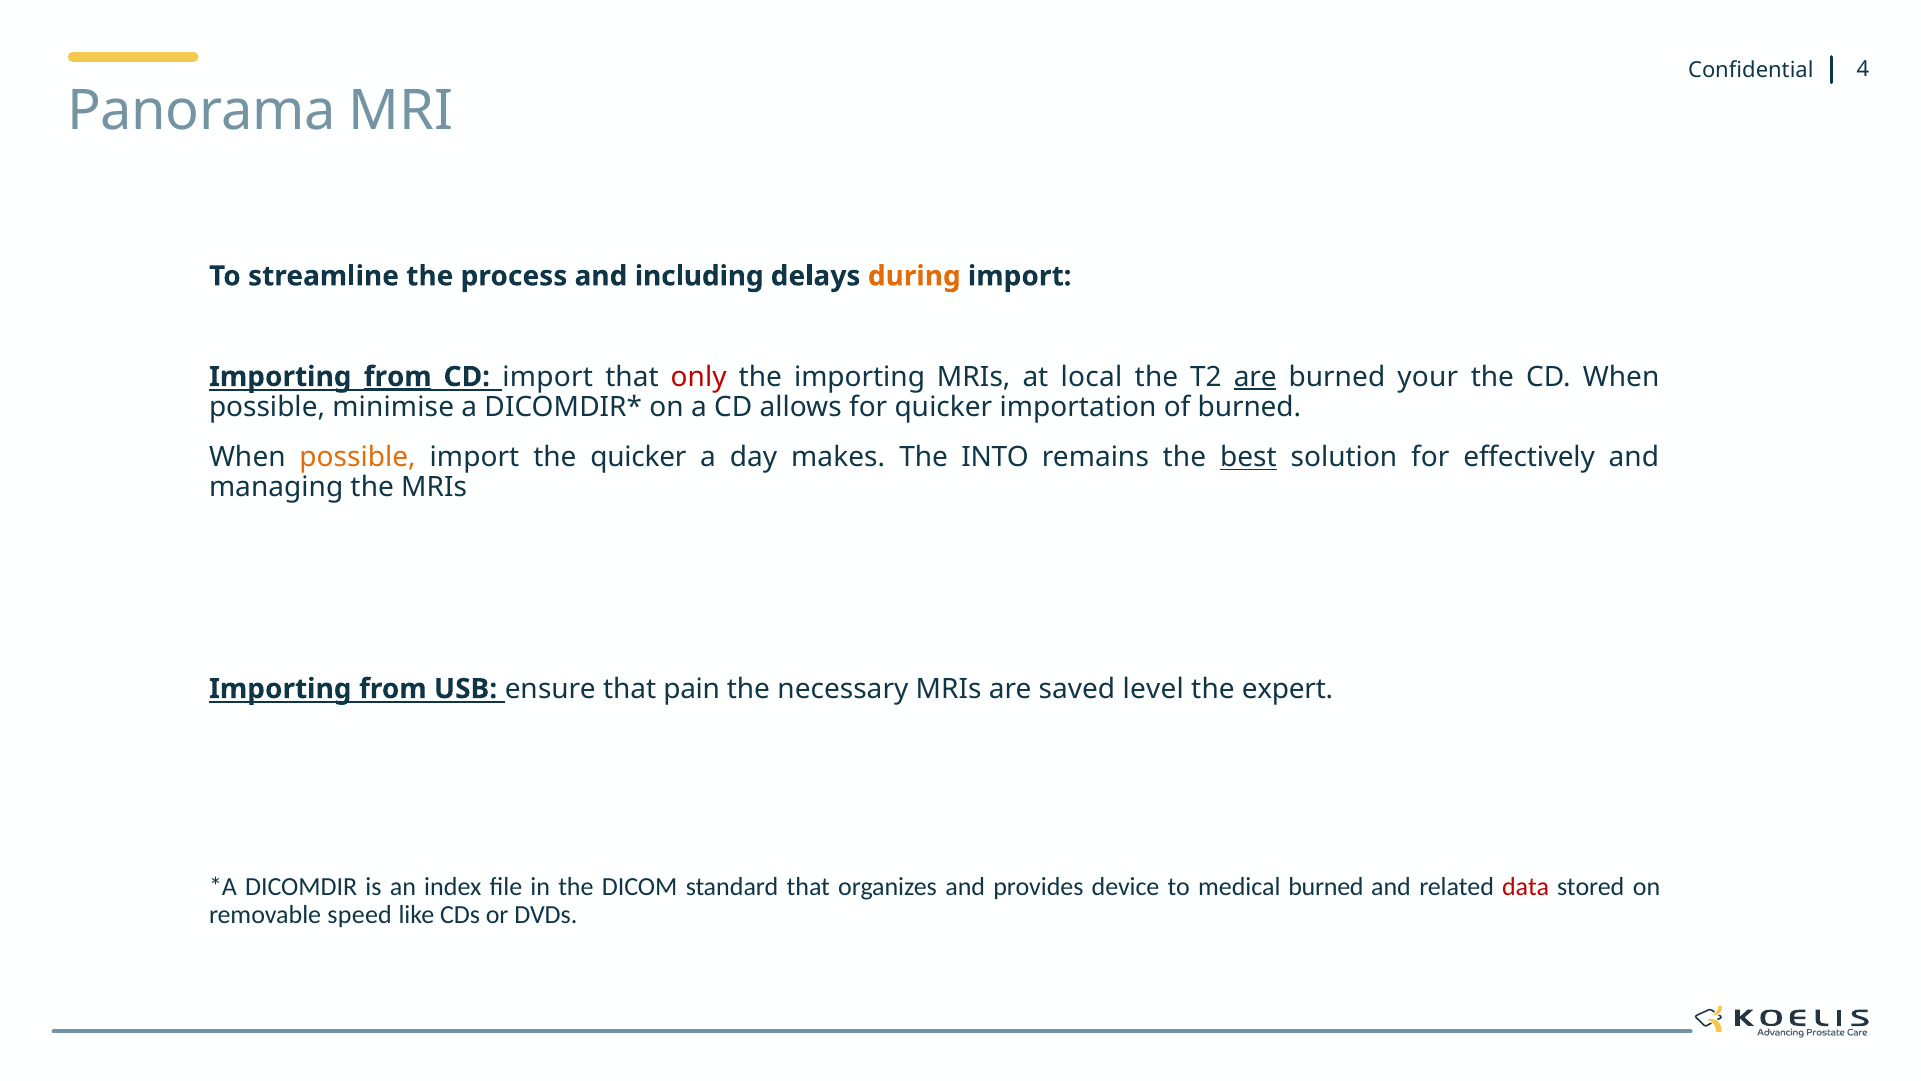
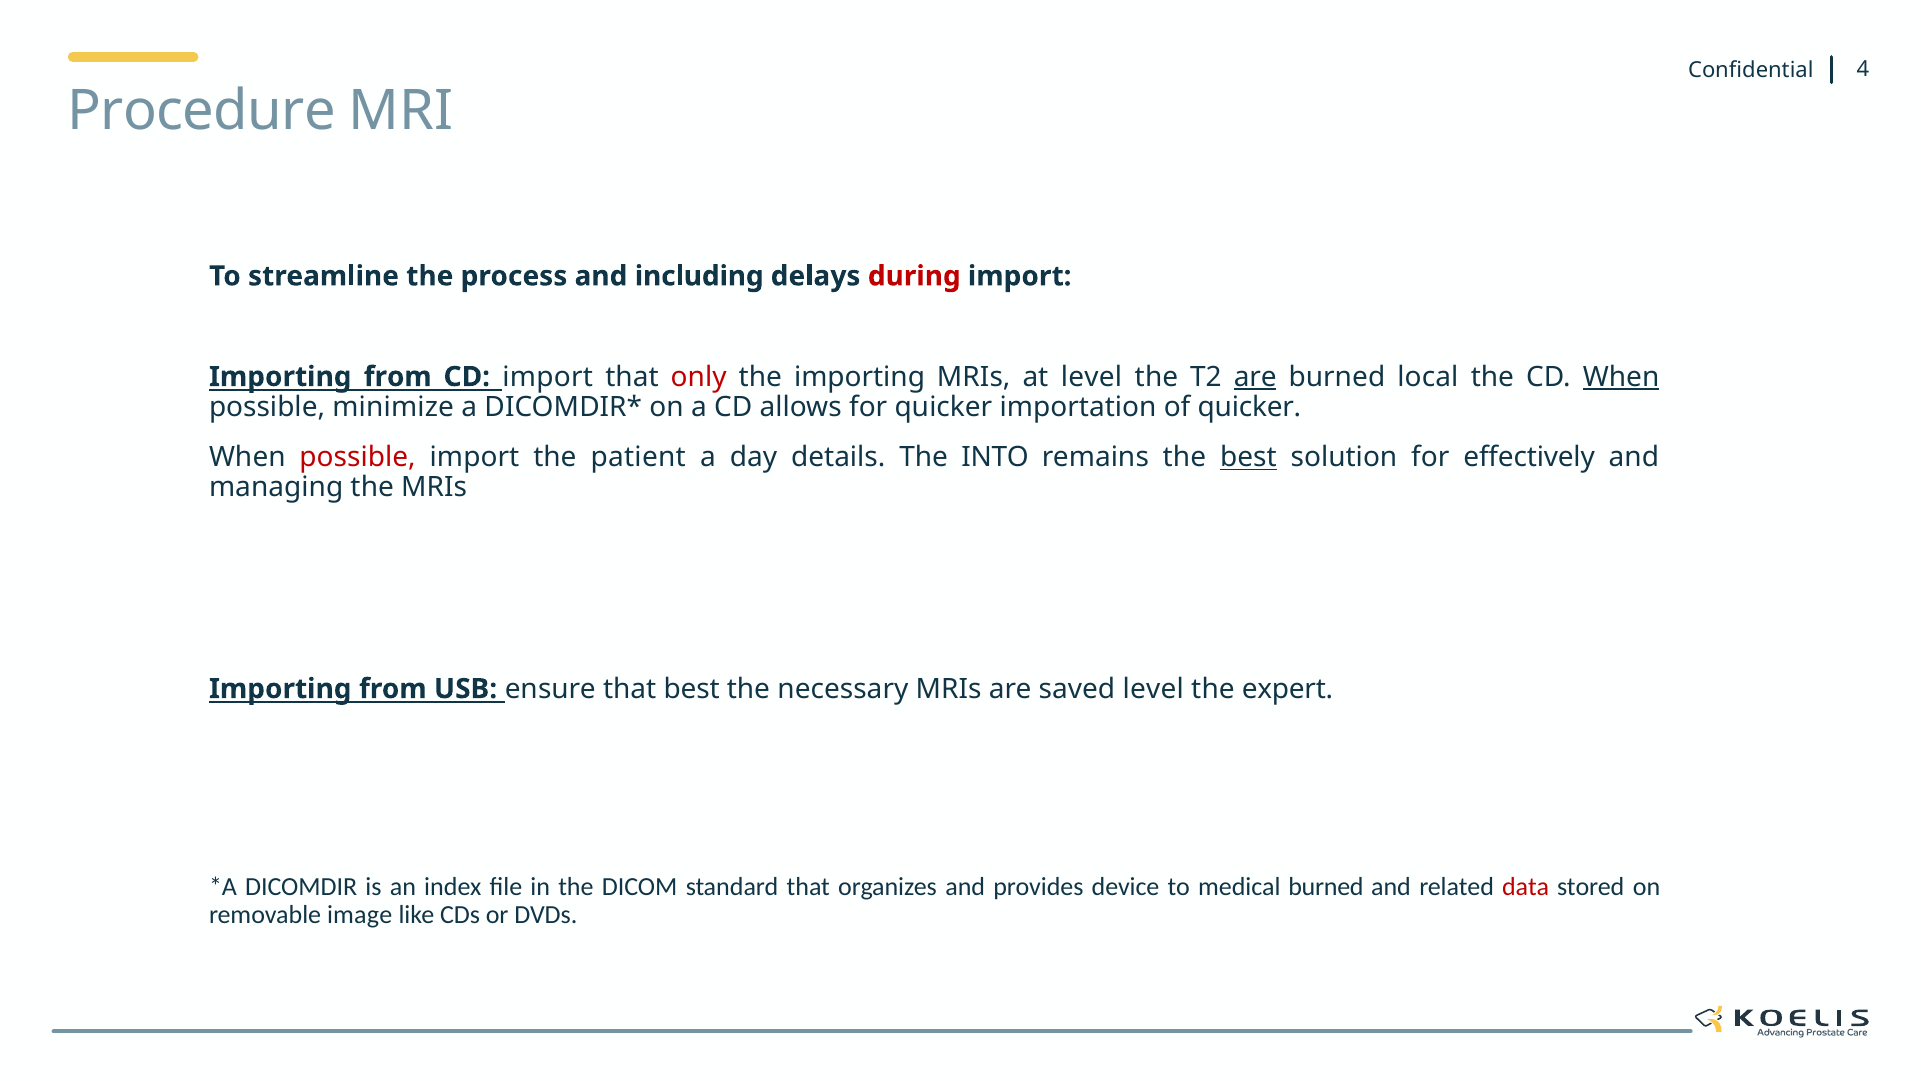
Panorama: Panorama -> Procedure
during colour: orange -> red
from at (398, 377) underline: present -> none
at local: local -> level
your: your -> local
When at (1621, 377) underline: none -> present
minimise: minimise -> minimize
of burned: burned -> quicker
possible at (358, 457) colour: orange -> red
the quicker: quicker -> patient
makes: makes -> details
that pain: pain -> best
speed: speed -> image
